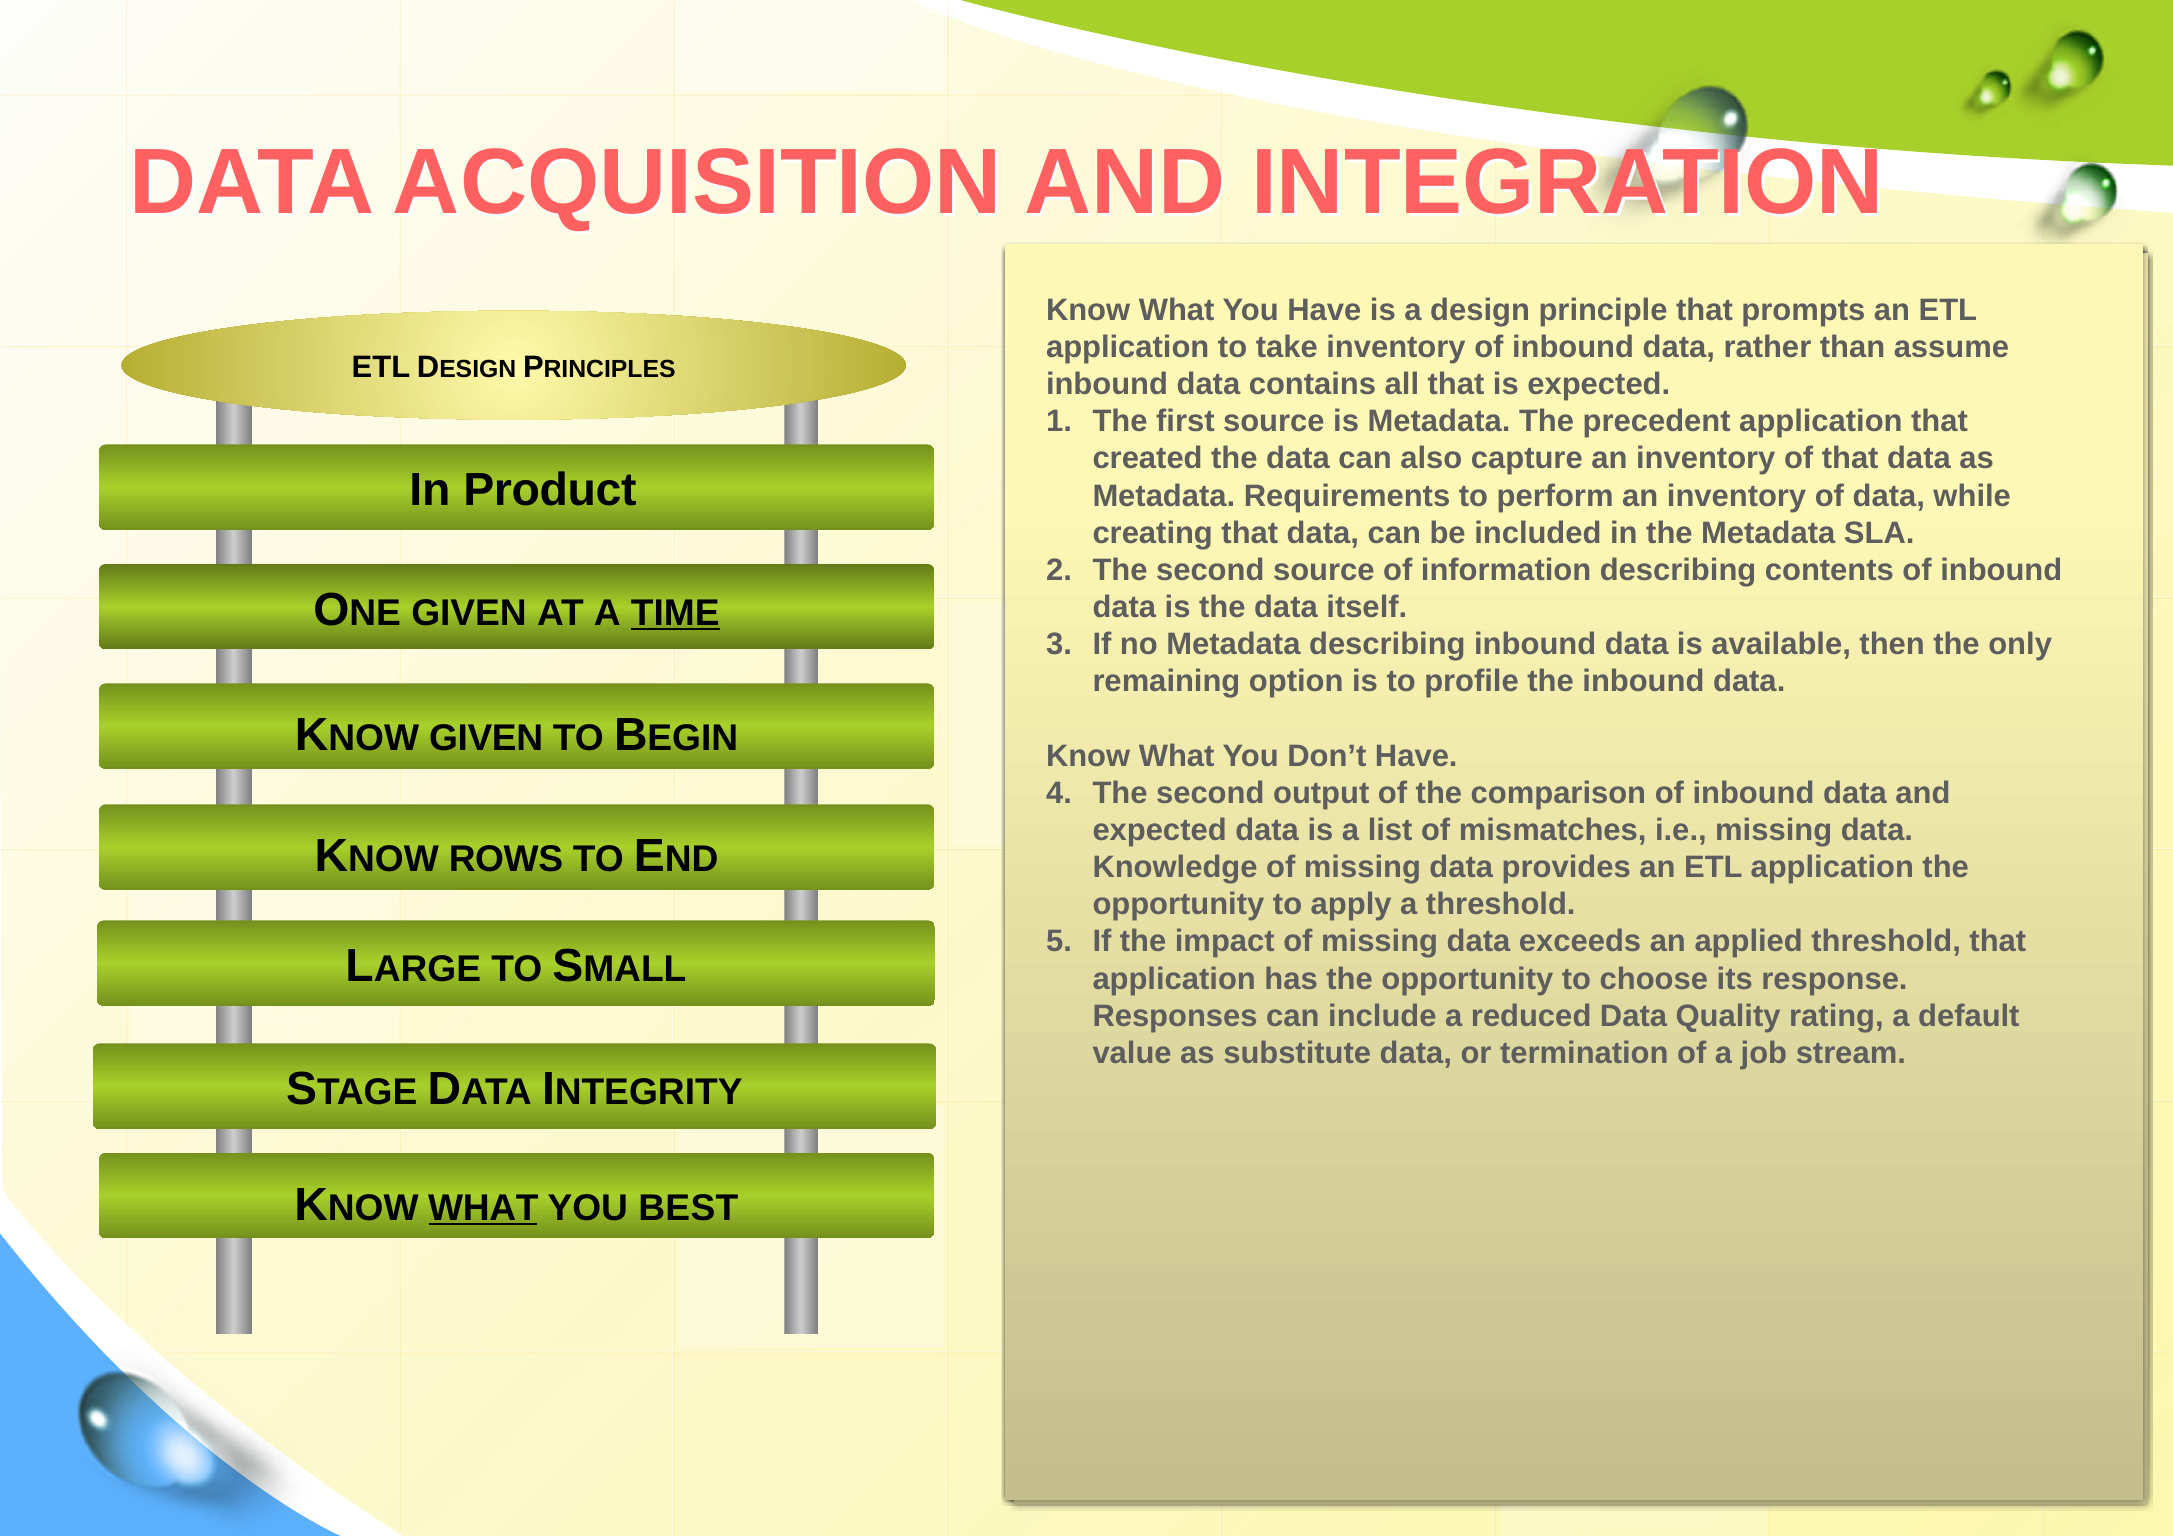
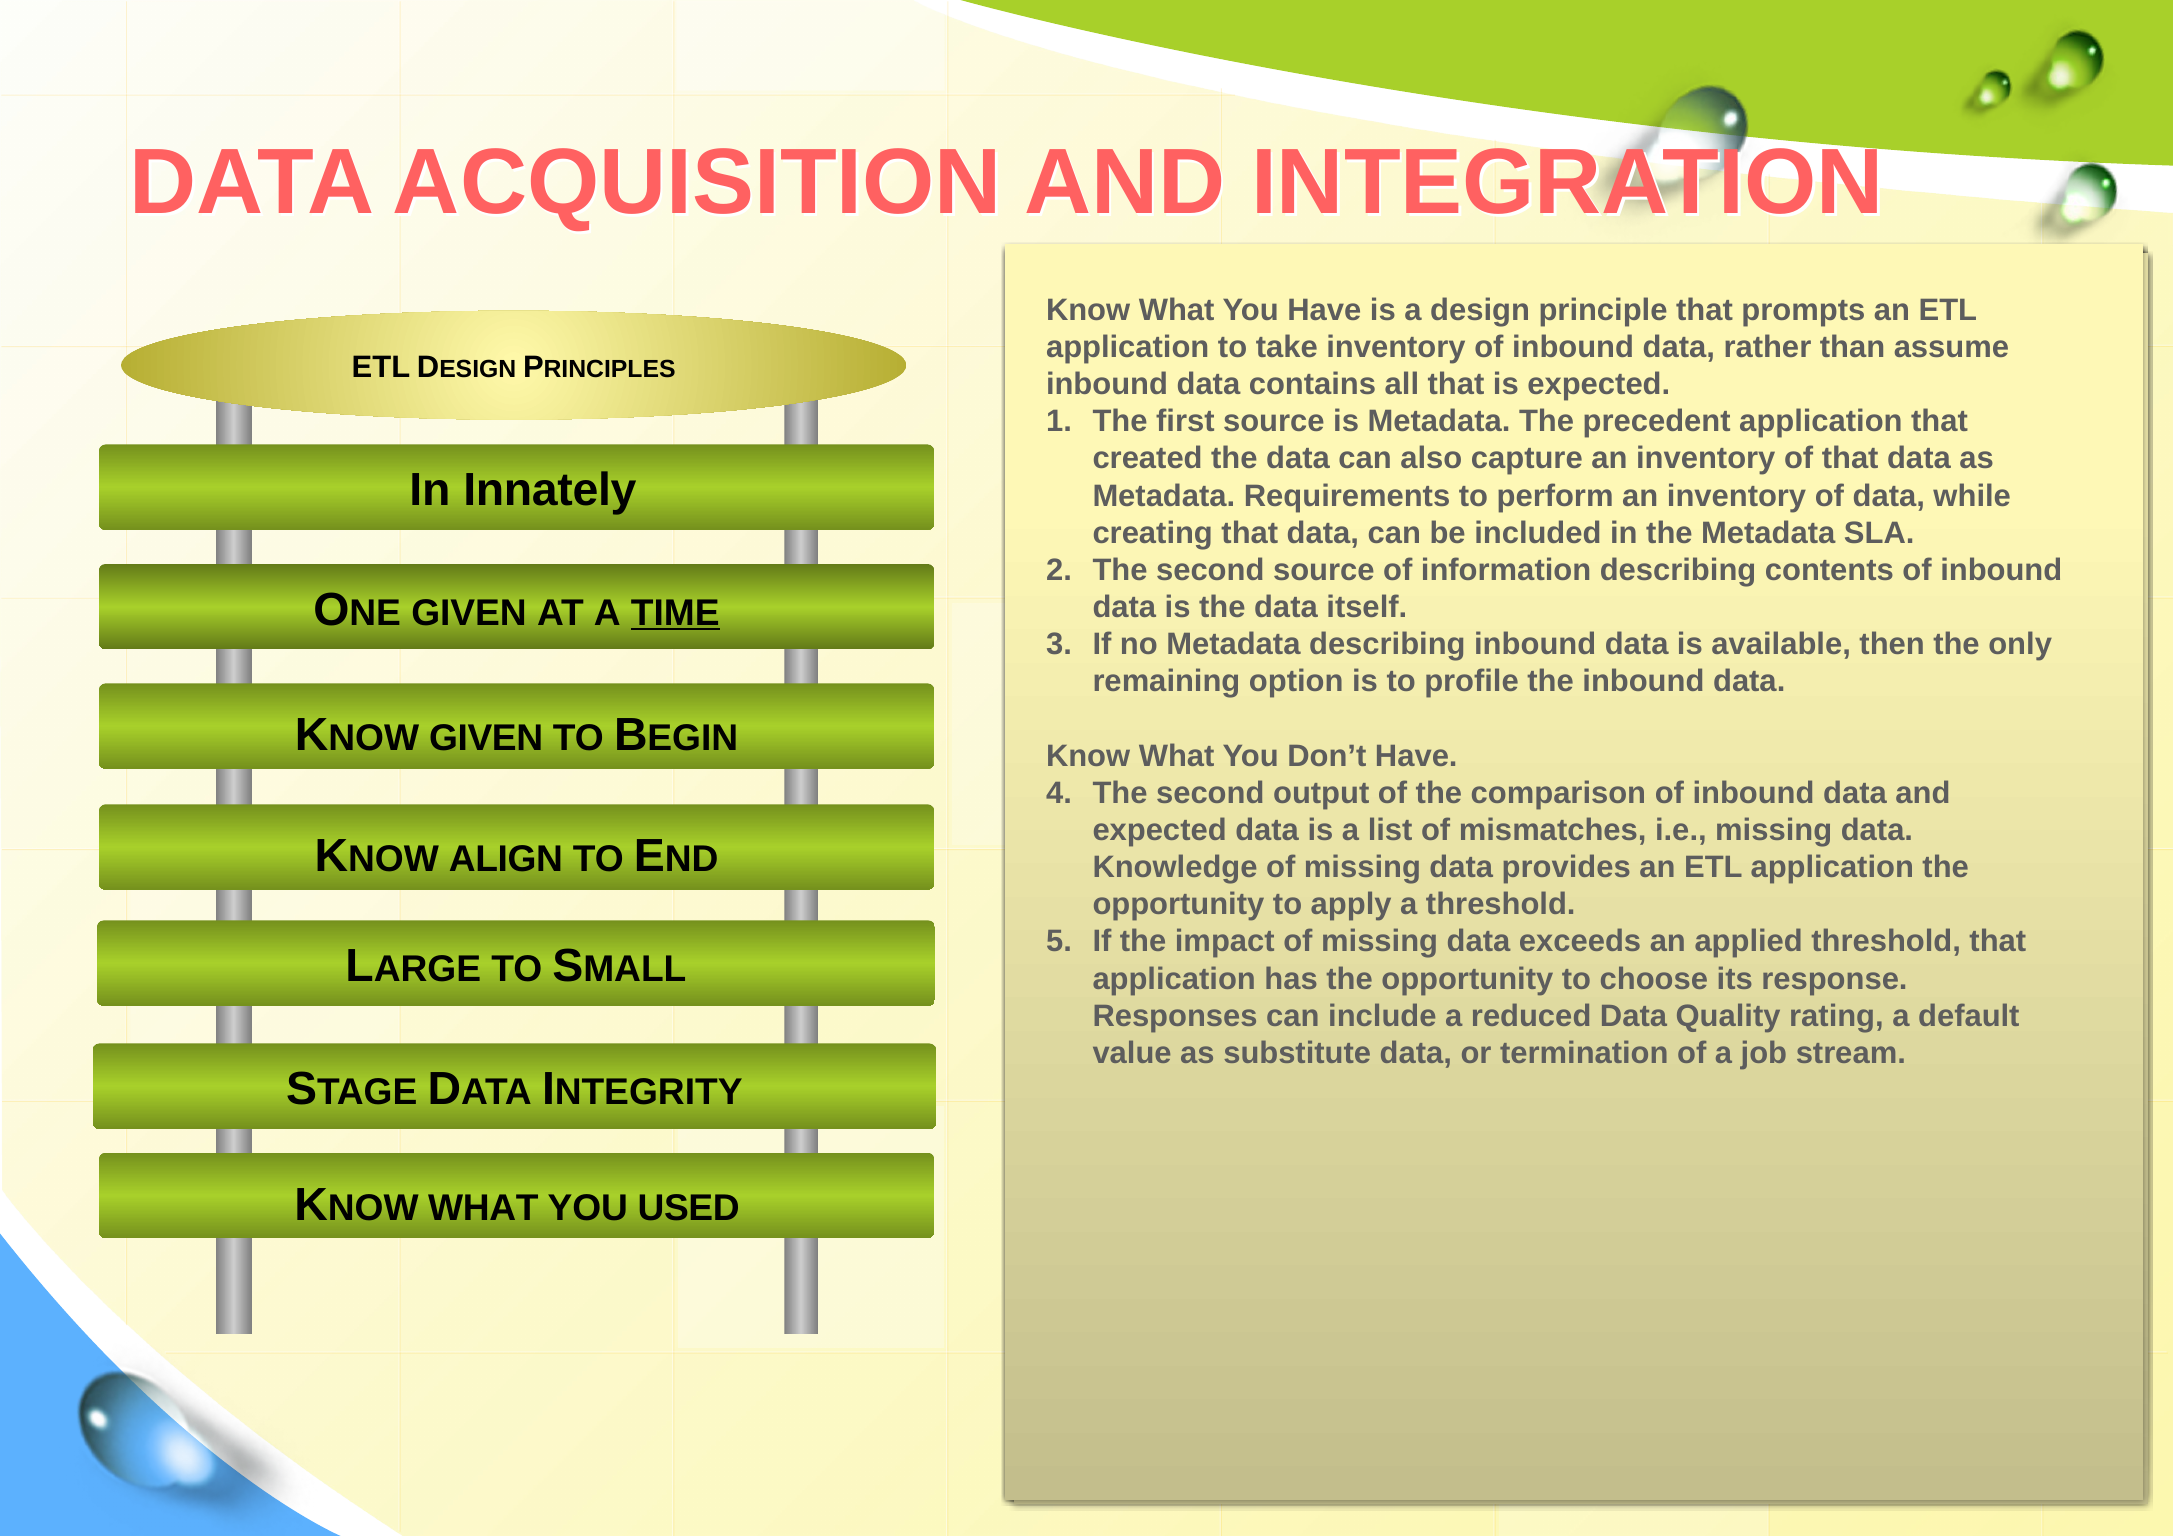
In Product: Product -> Innately
ROWS at (506, 860): ROWS -> ALIGN
WHAT at (483, 1208) underline: present -> none
BEST: BEST -> USED
